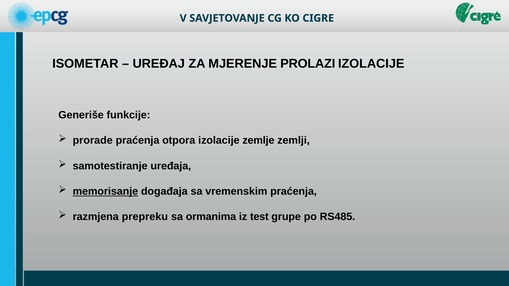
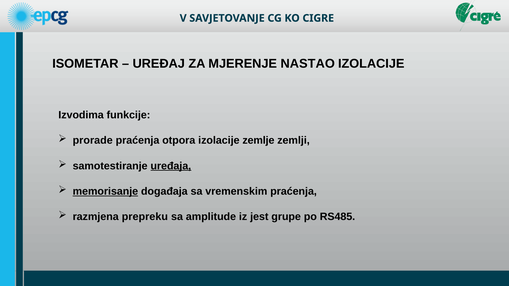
PROLAZI: PROLAZI -> NASTAO
Generiše: Generiše -> Izvodima
uređaja underline: none -> present
ormanima: ormanima -> amplitude
test: test -> jest
